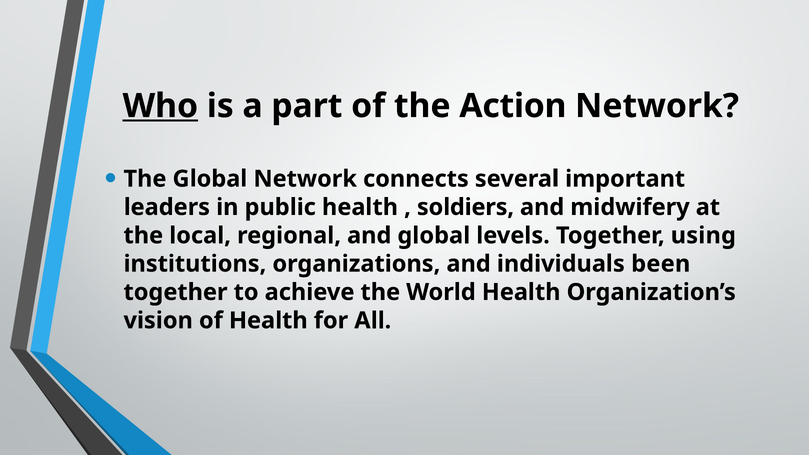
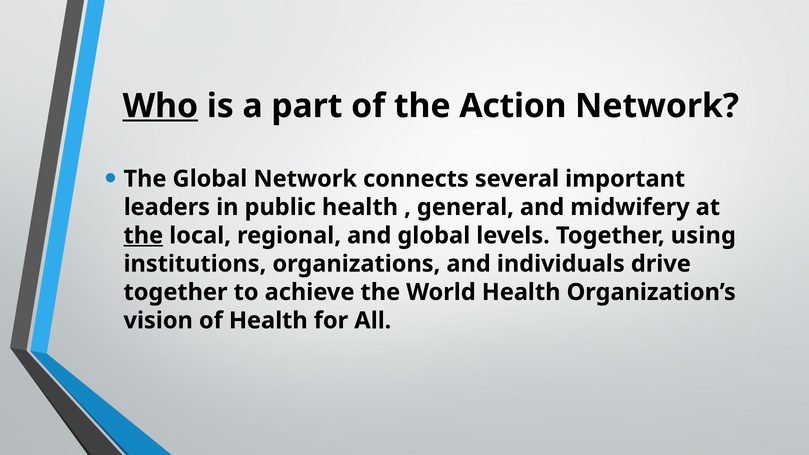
soldiers: soldiers -> general
the at (143, 236) underline: none -> present
been: been -> drive
